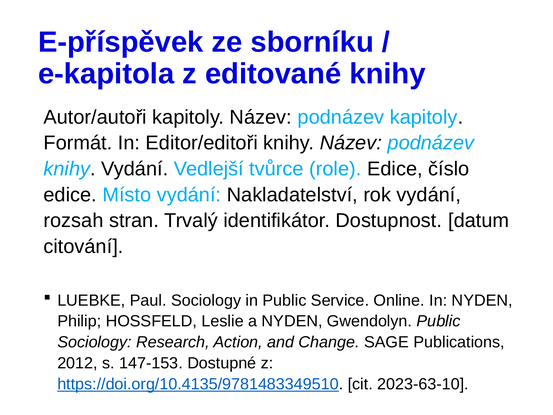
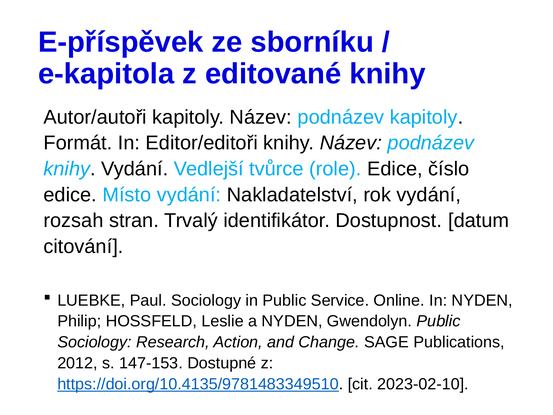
2023-63-10: 2023-63-10 -> 2023-02-10
